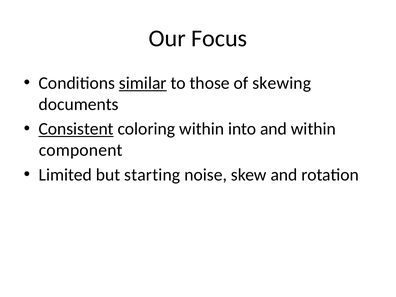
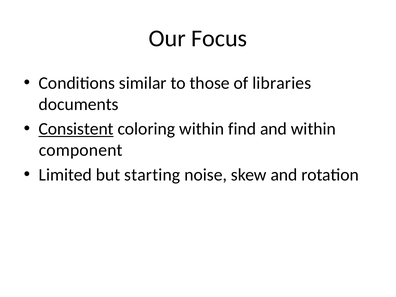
similar underline: present -> none
skewing: skewing -> libraries
into: into -> find
